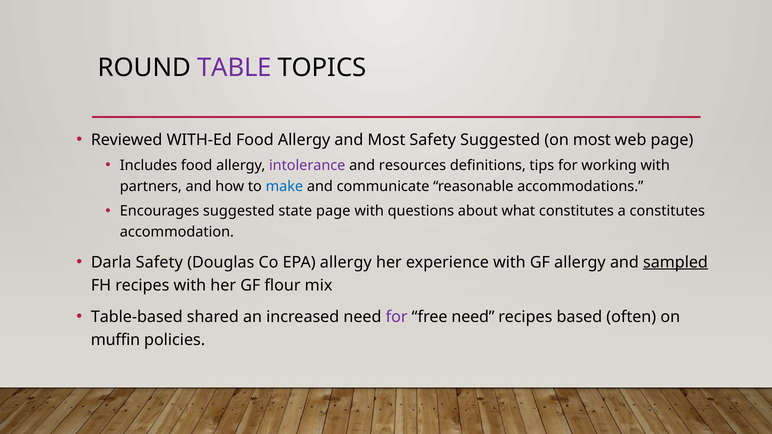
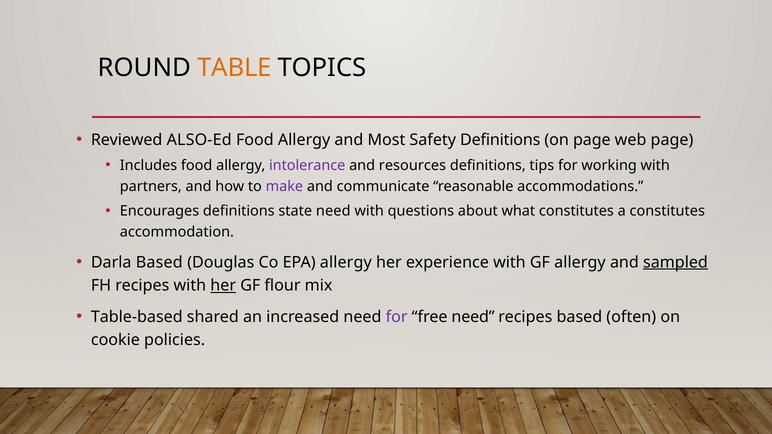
TABLE colour: purple -> orange
WITH-Ed: WITH-Ed -> ALSO-Ed
Safety Suggested: Suggested -> Definitions
on most: most -> page
make colour: blue -> purple
Encourages suggested: suggested -> definitions
state page: page -> need
Darla Safety: Safety -> Based
her at (223, 286) underline: none -> present
muffin: muffin -> cookie
